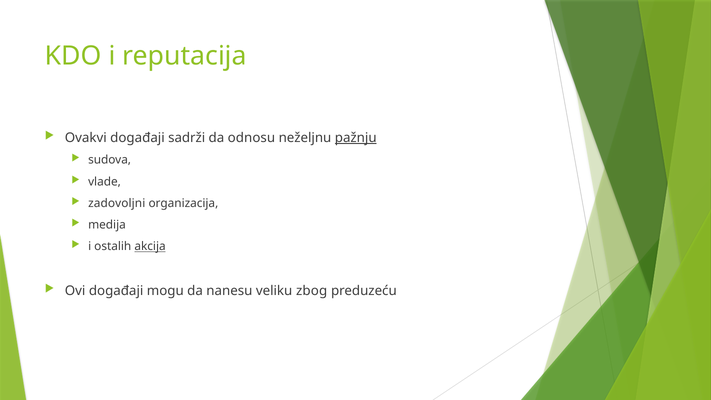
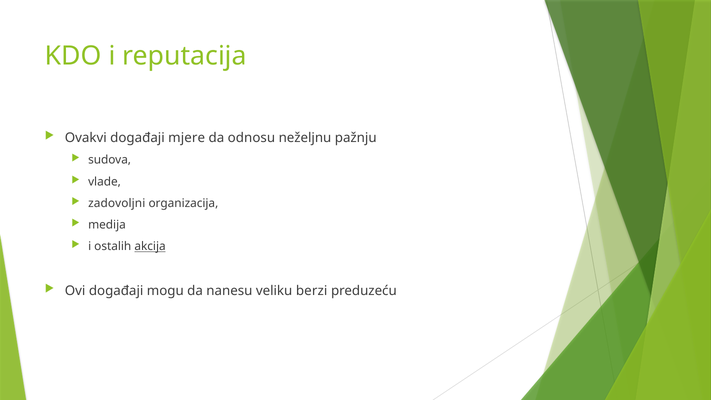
sadrži: sadrži -> mjere
pažnju underline: present -> none
zbog: zbog -> berzi
